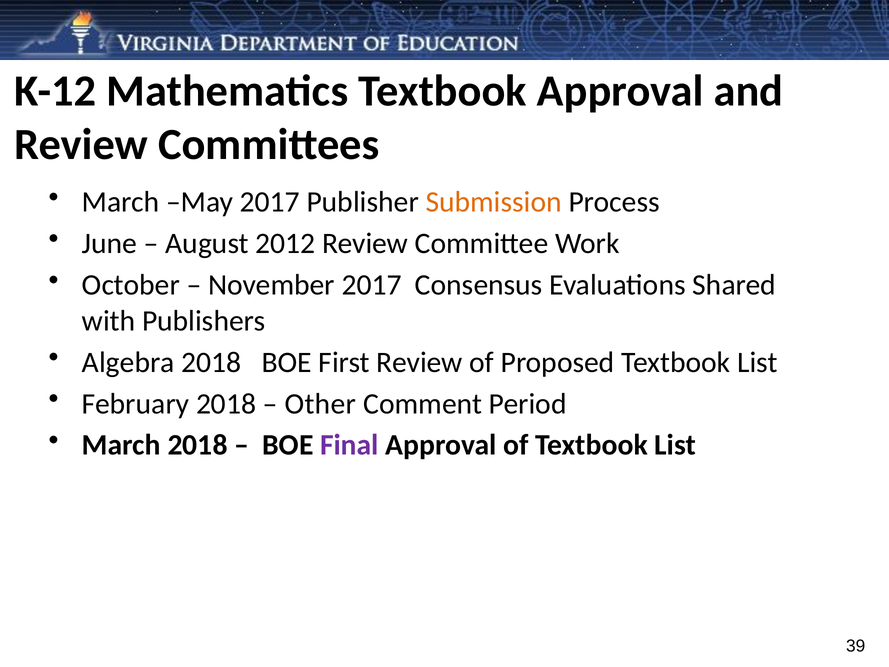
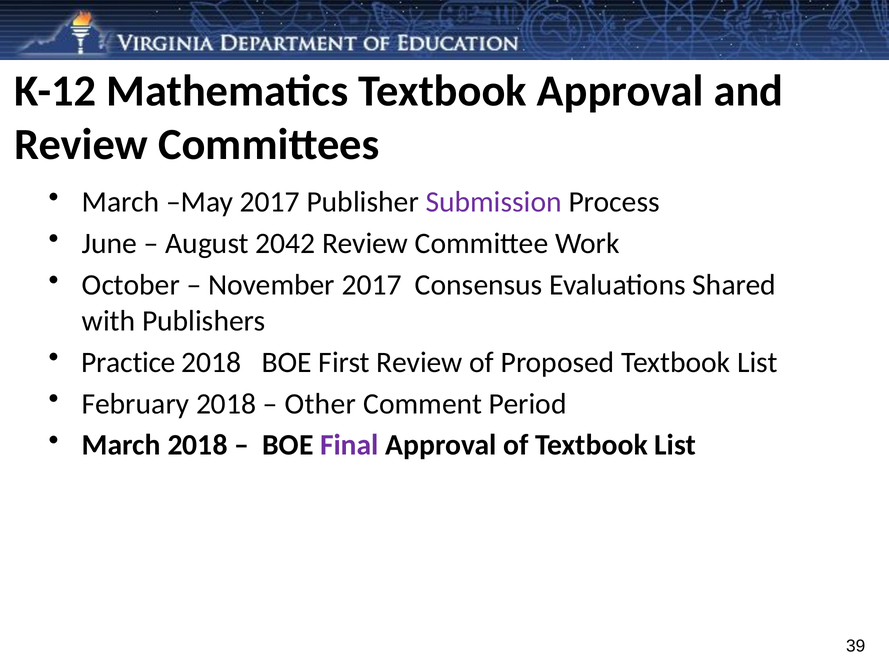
Submission colour: orange -> purple
2012: 2012 -> 2042
Algebra: Algebra -> Practice
